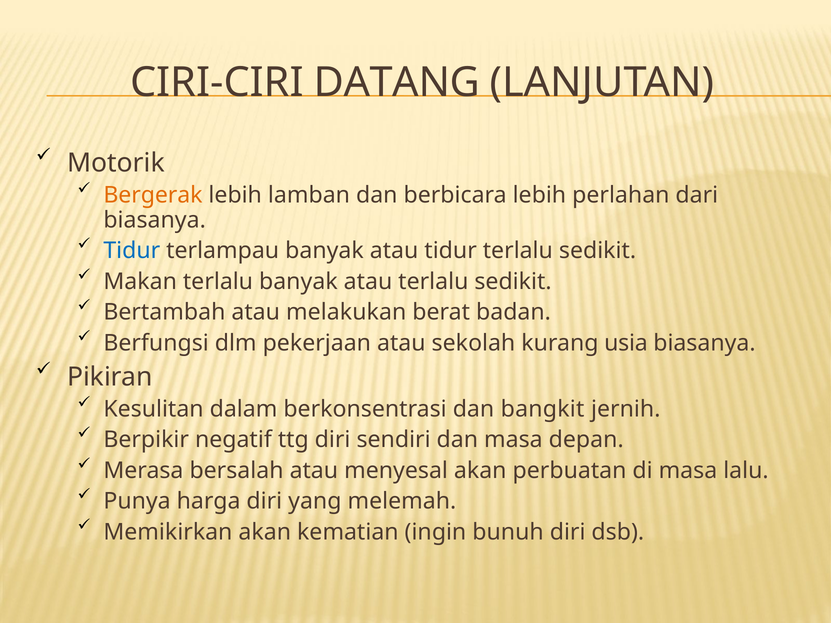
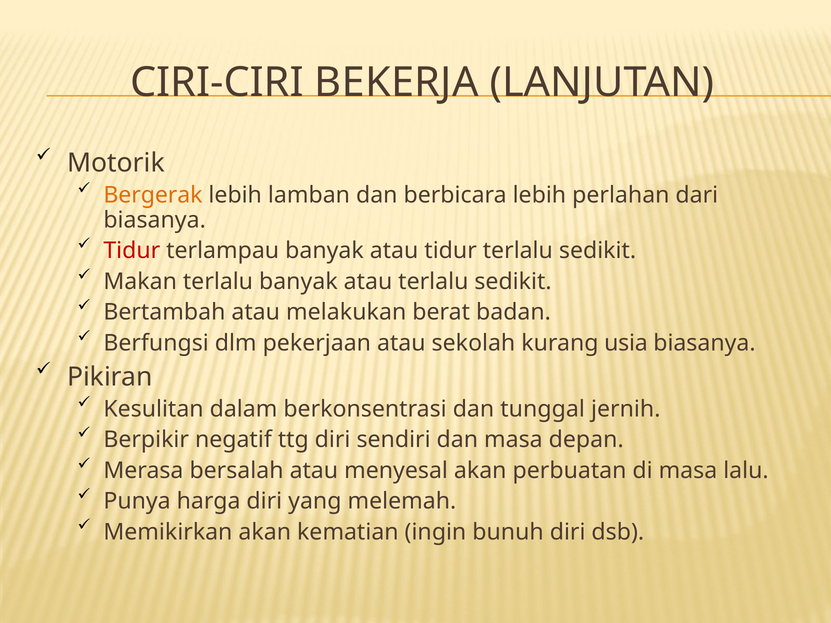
DATANG: DATANG -> BEKERJA
Tidur at (132, 251) colour: blue -> red
bangkit: bangkit -> tunggal
